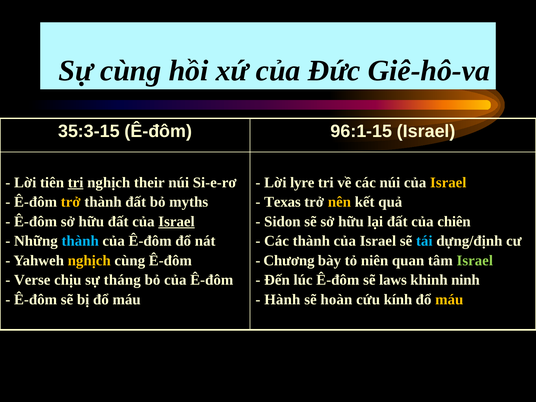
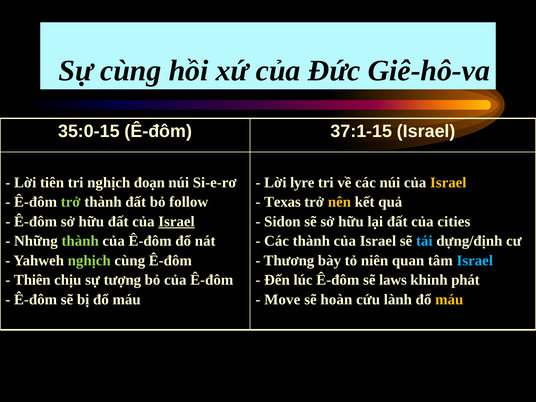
35:3-15: 35:3-15 -> 35:0-15
96:1-15: 96:1-15 -> 37:1-15
tri at (76, 183) underline: present -> none
their: their -> đoạn
trở at (71, 202) colour: yellow -> light green
myths: myths -> follow
chiên: chiên -> cities
thành at (80, 241) colour: light blue -> light green
nghịch at (89, 261) colour: yellow -> light green
Chương: Chương -> Thương
Israel at (475, 261) colour: light green -> light blue
Verse: Verse -> Thiên
tháng: tháng -> tượng
ninh: ninh -> phát
Hành: Hành -> Move
kính: kính -> lành
